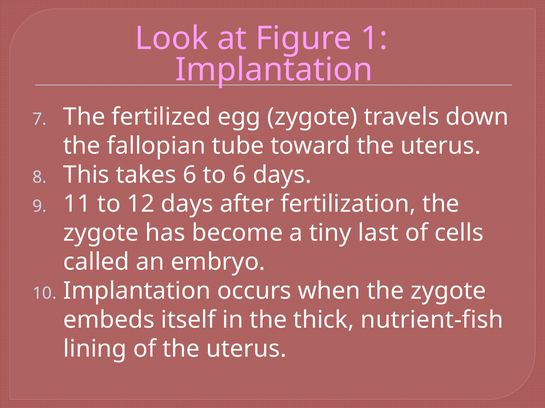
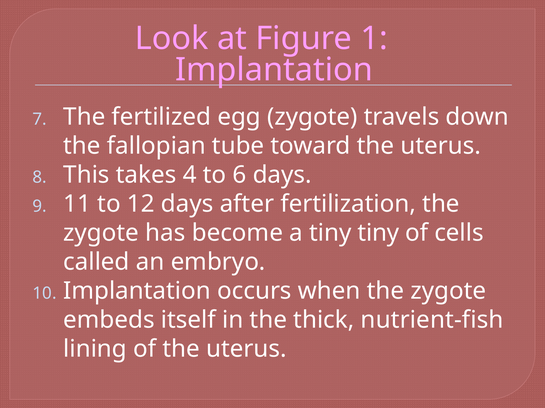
takes 6: 6 -> 4
tiny last: last -> tiny
